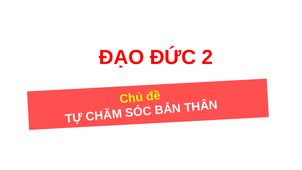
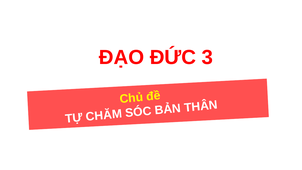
2: 2 -> 3
